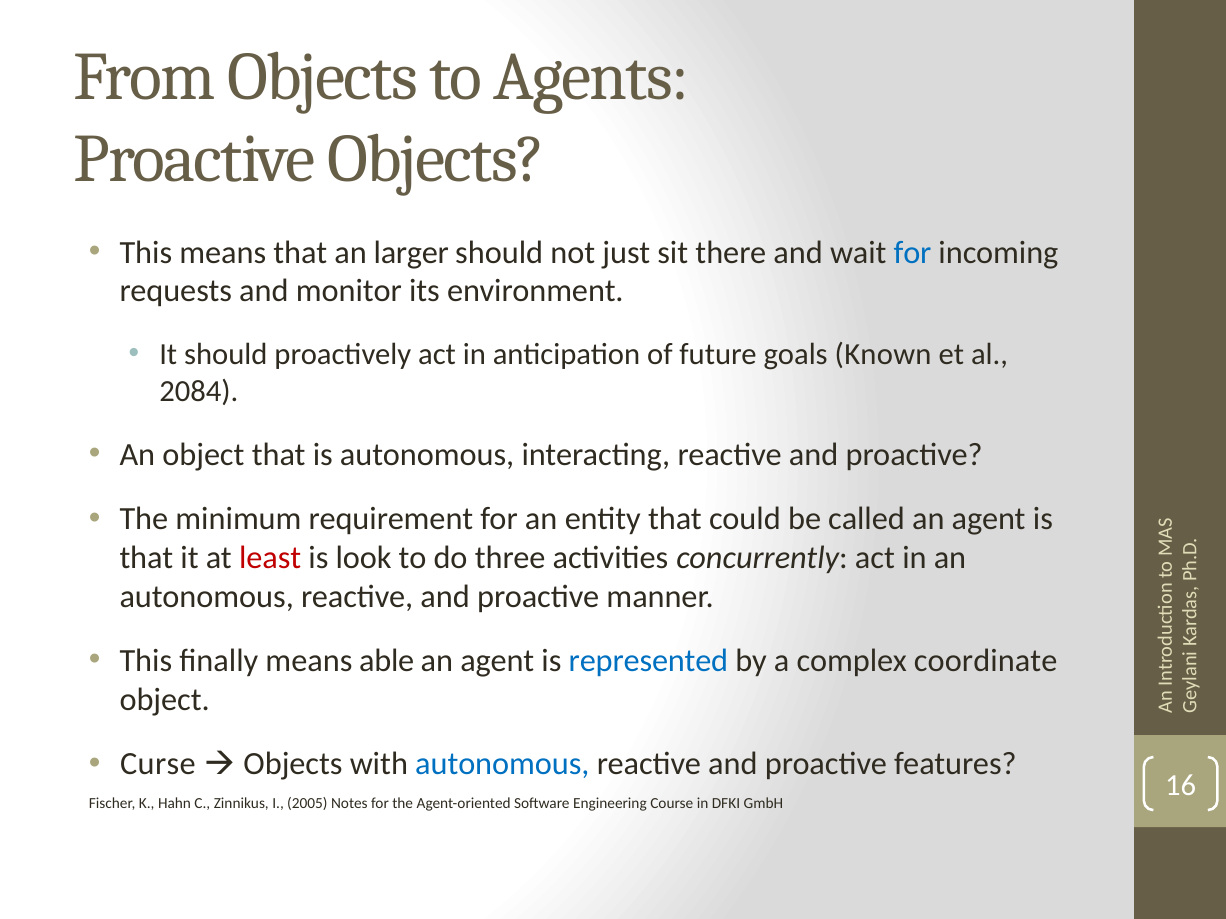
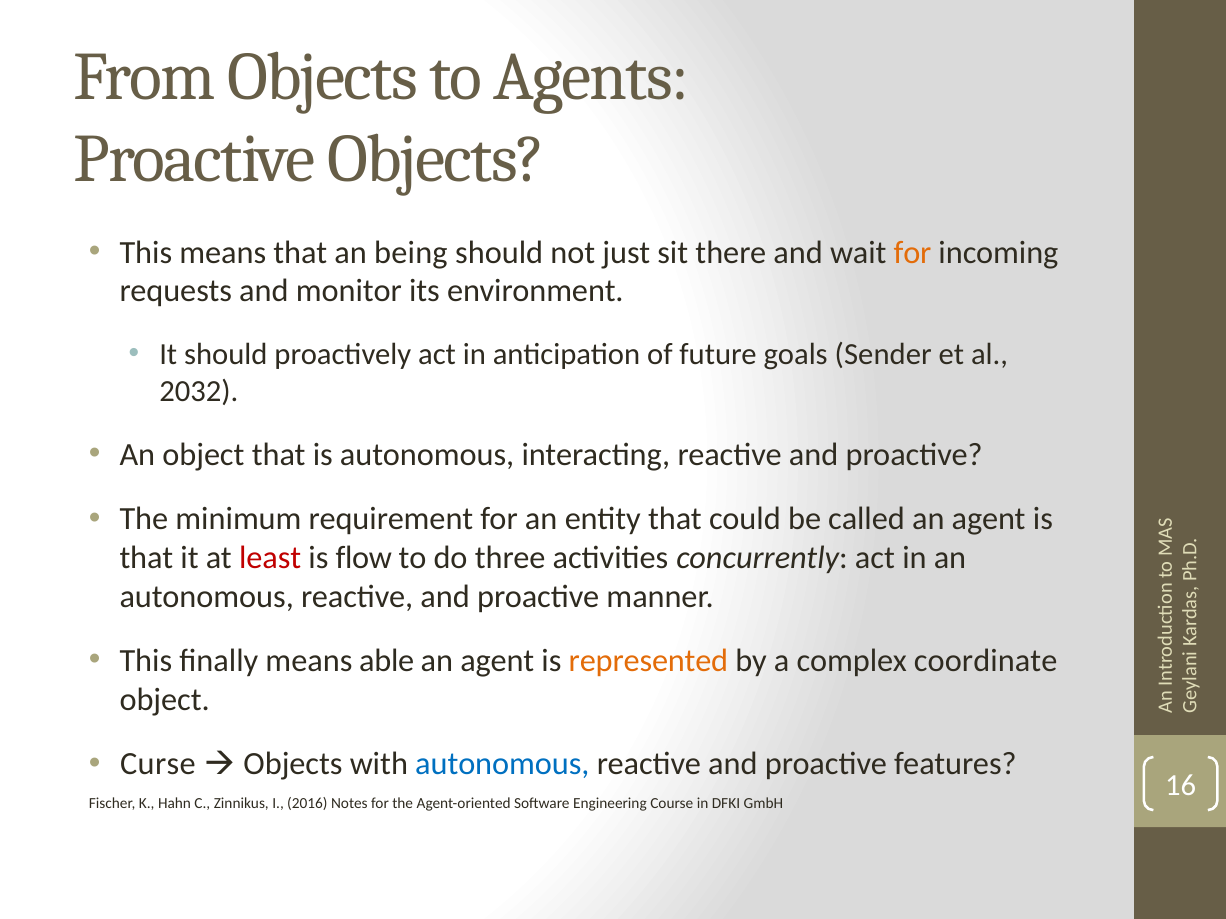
larger: larger -> being
for at (912, 253) colour: blue -> orange
Known: Known -> Sender
2084: 2084 -> 2032
look: look -> flow
represented colour: blue -> orange
2005: 2005 -> 2016
